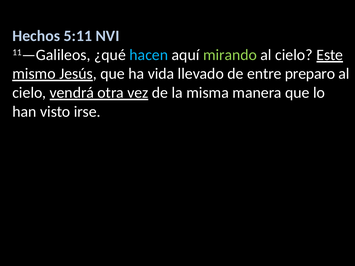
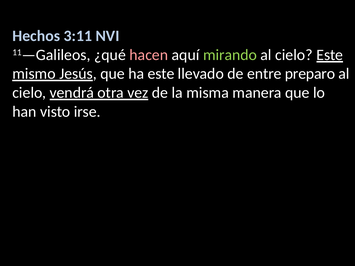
5:11: 5:11 -> 3:11
hacen colour: light blue -> pink
ha vida: vida -> este
